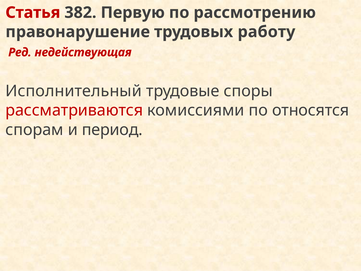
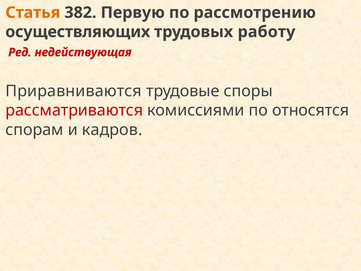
Статья colour: red -> orange
правонарушение: правонарушение -> осуществляющих
Исполнительный: Исполнительный -> Приравниваются
период: период -> кадров
